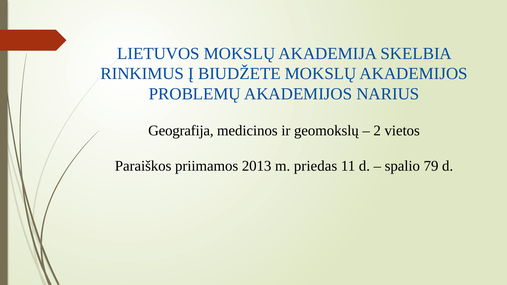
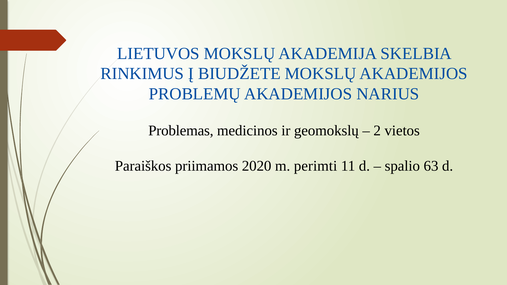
Geografija: Geografija -> Problemas
2013: 2013 -> 2020
priedas: priedas -> perimti
79: 79 -> 63
